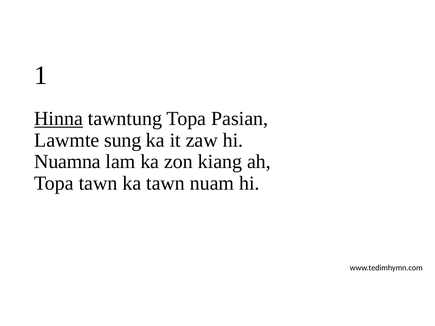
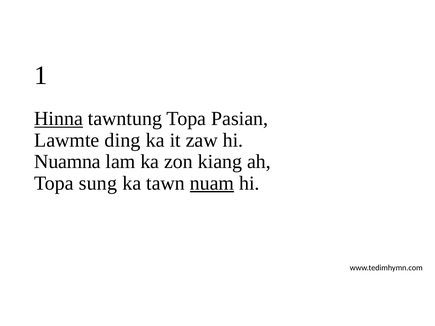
sung: sung -> ding
Topa tawn: tawn -> sung
nuam underline: none -> present
